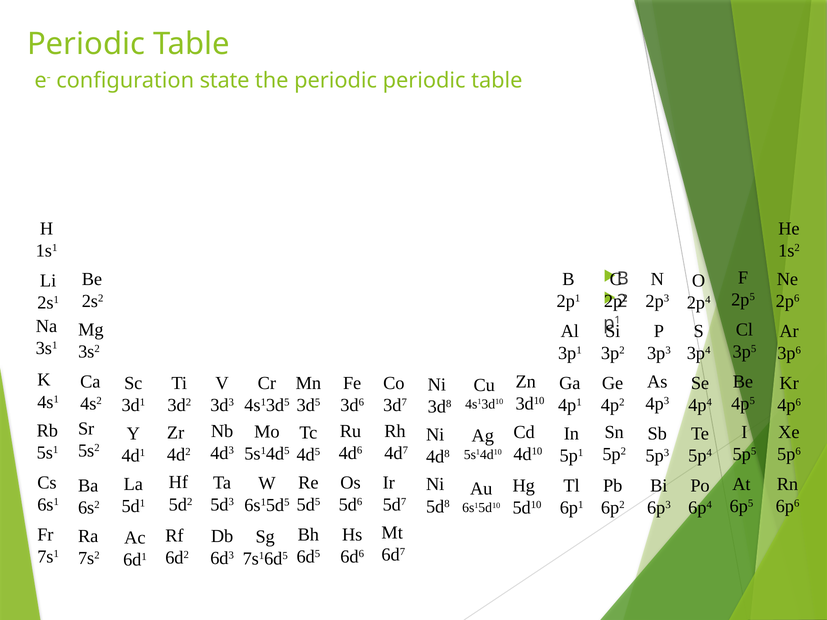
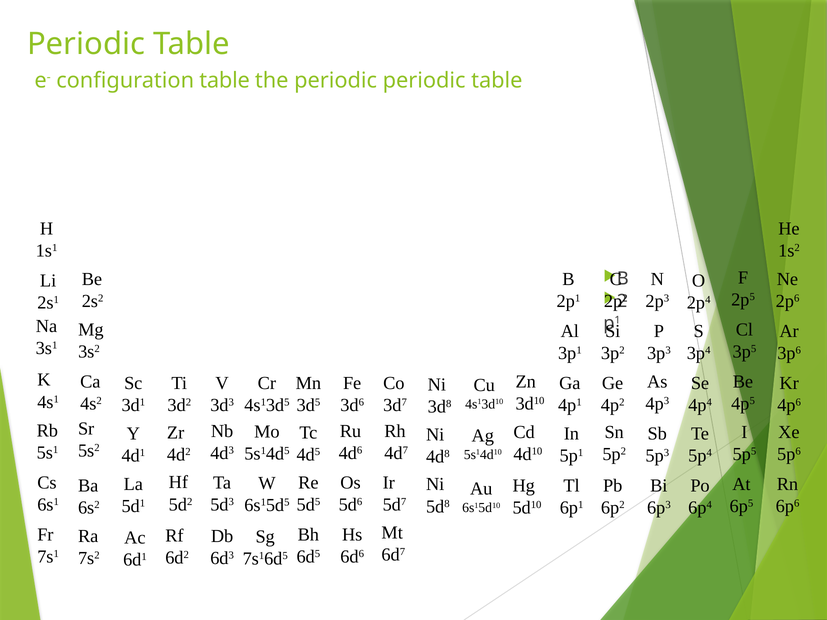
configuration state: state -> table
